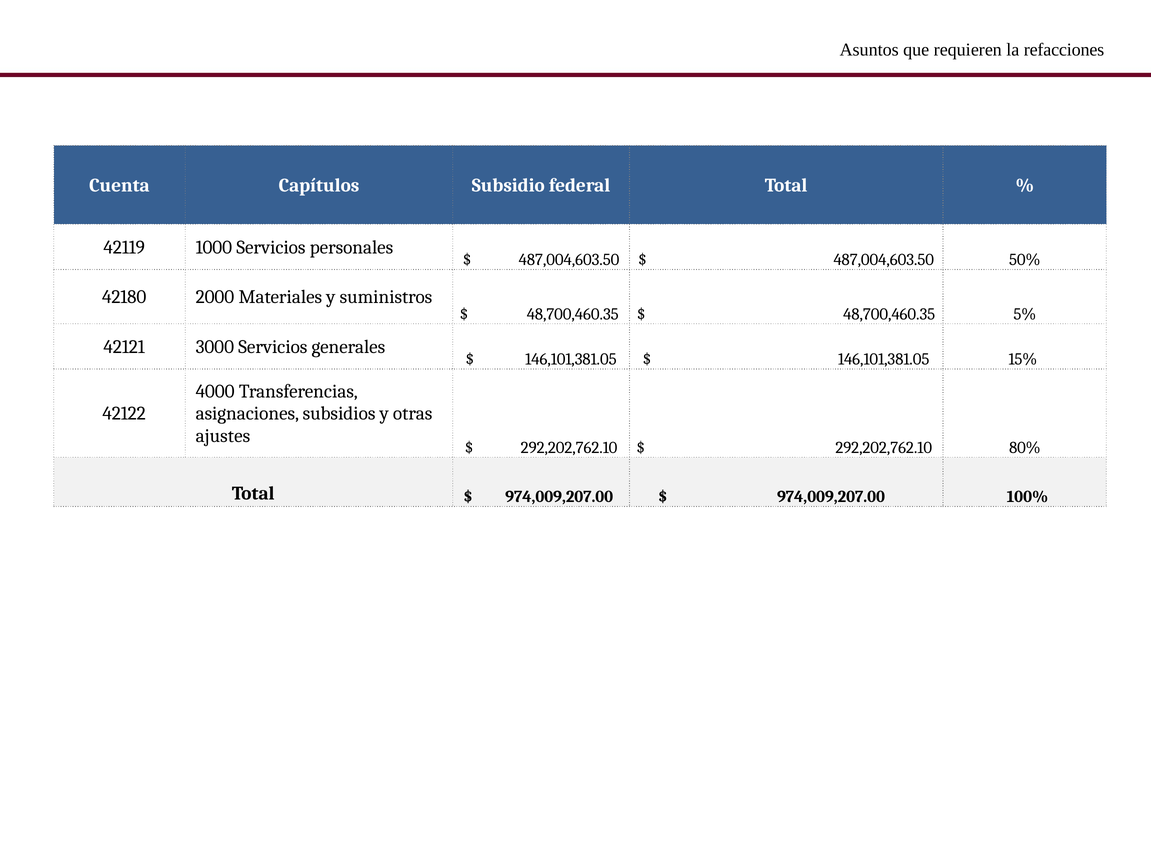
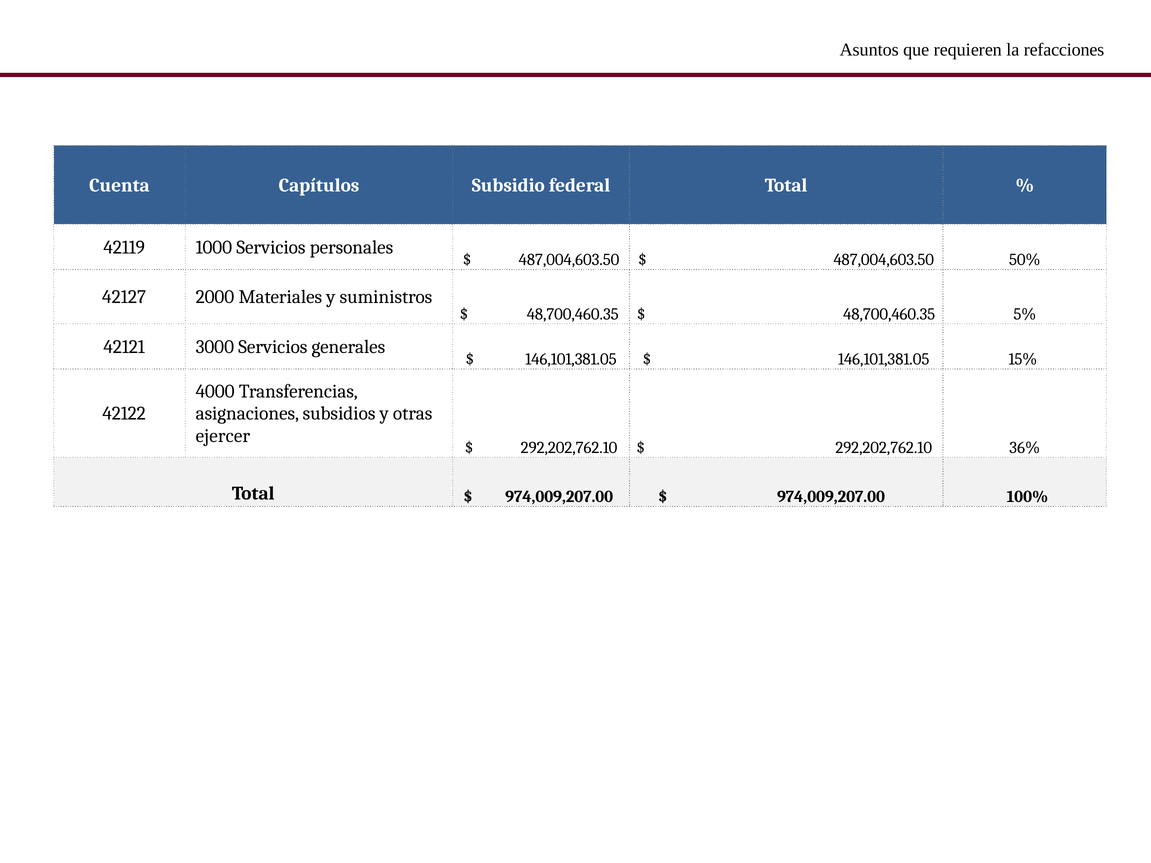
42180: 42180 -> 42127
ajustes: ajustes -> ejercer
80%: 80% -> 36%
